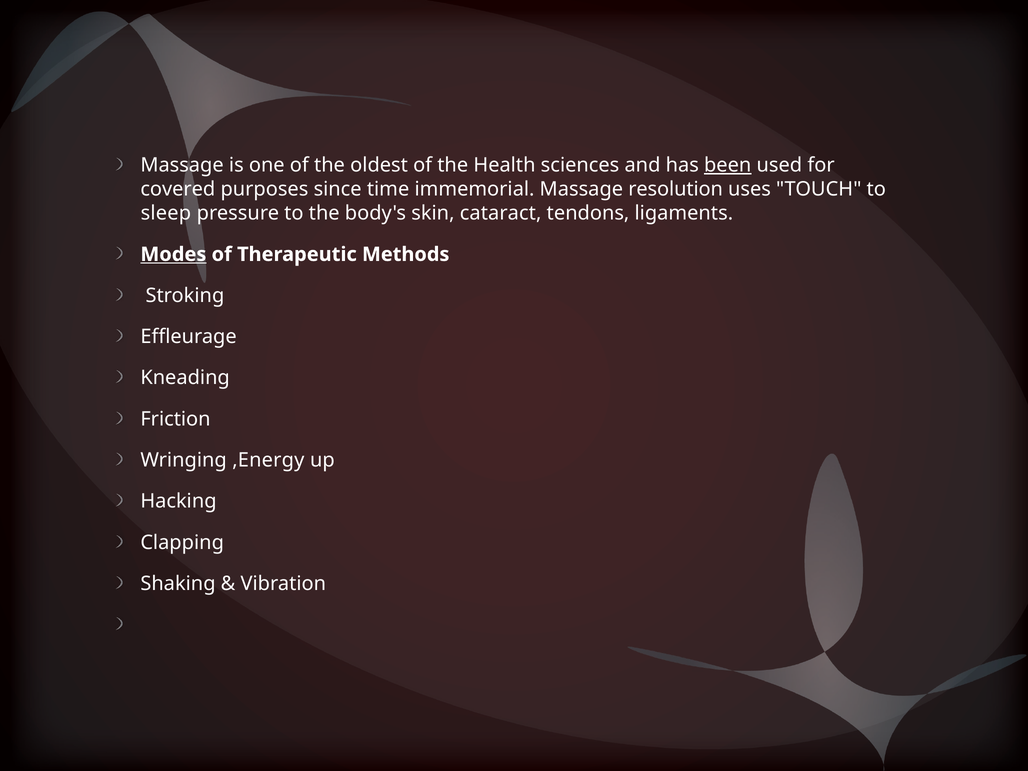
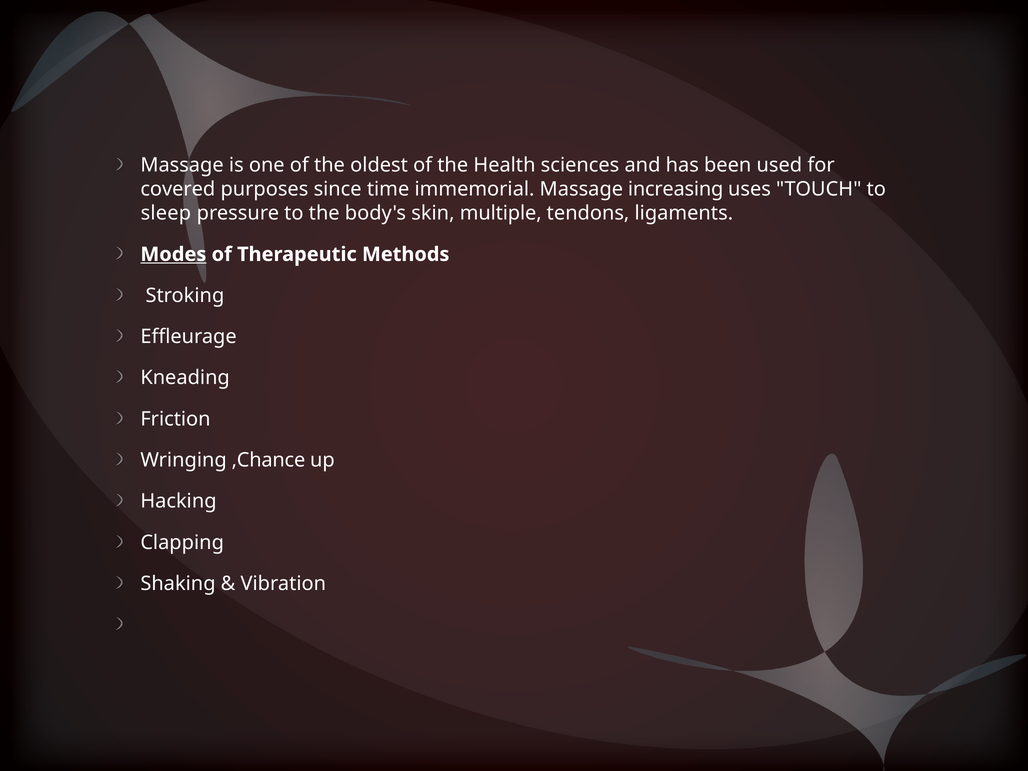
been underline: present -> none
resolution: resolution -> increasing
cataract: cataract -> multiple
,Energy: ,Energy -> ,Chance
